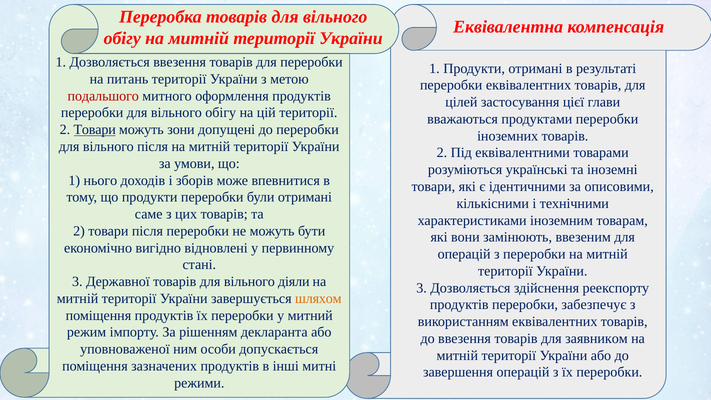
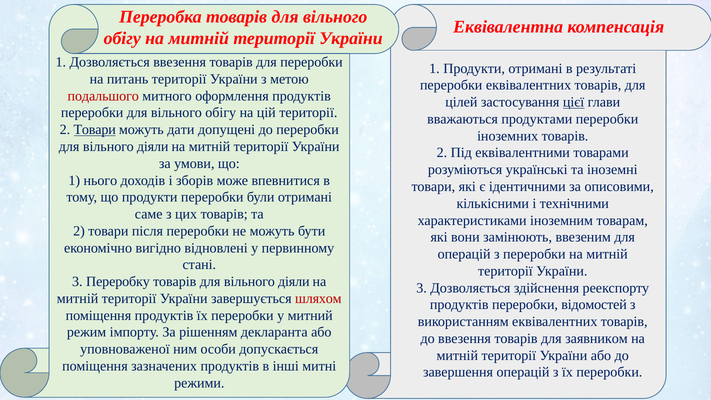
цієї underline: none -> present
зони: зони -> дати
після at (153, 147): після -> діяли
Державної: Державної -> Переробку
шляхом colour: orange -> red
забезпечує: забезпечує -> відомостей
